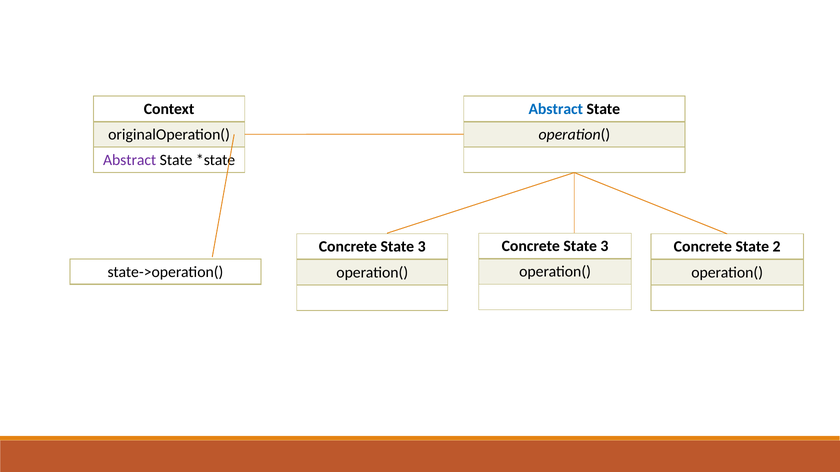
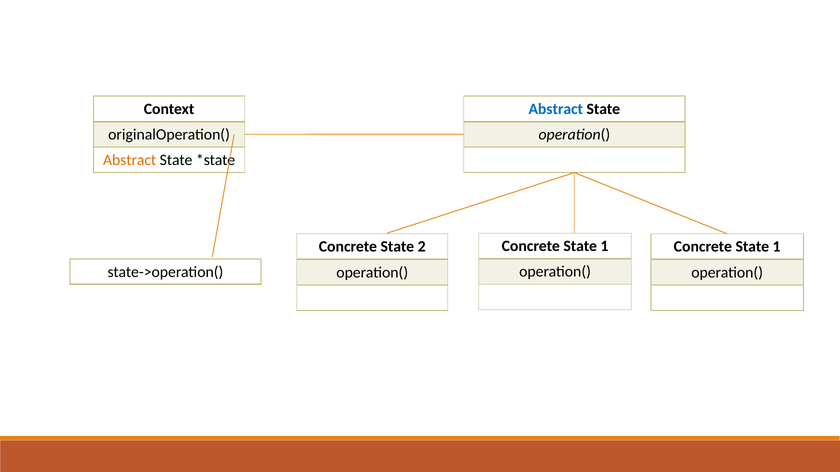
Abstract at (130, 160) colour: purple -> orange
3 at (604, 246): 3 -> 1
3 at (422, 247): 3 -> 2
2 at (777, 247): 2 -> 1
